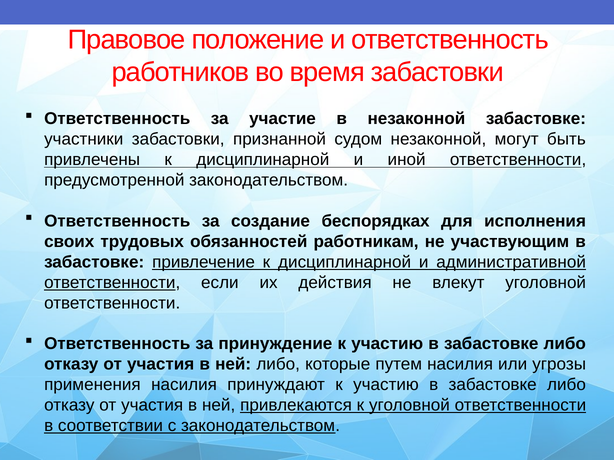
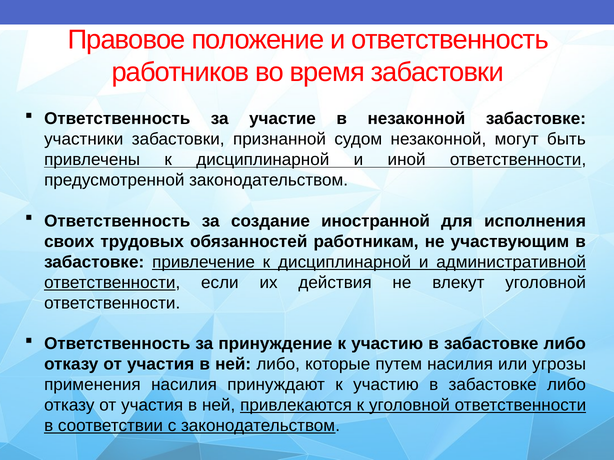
беспорядках: беспорядках -> иностранной
